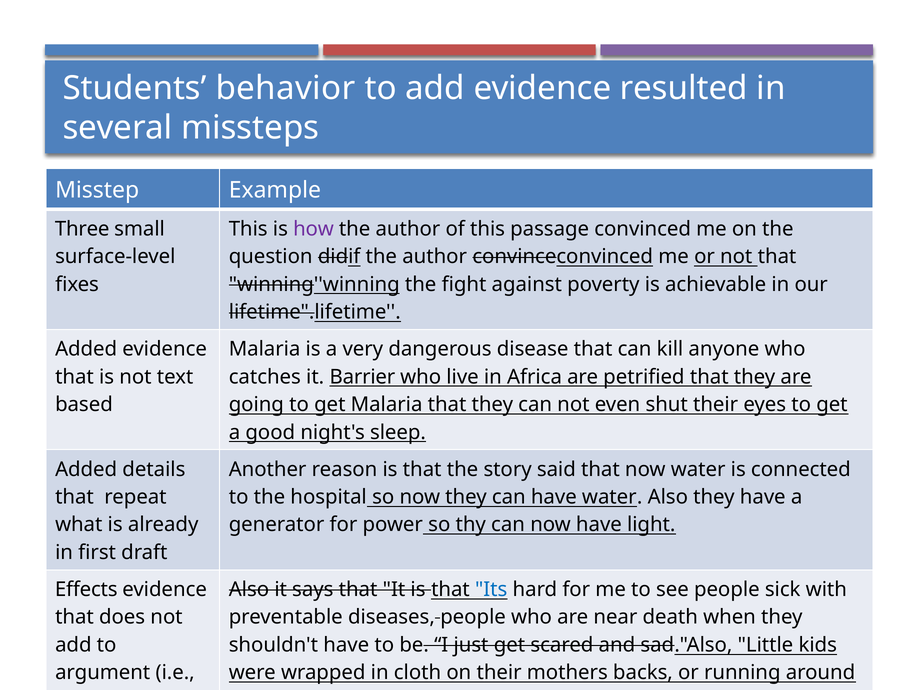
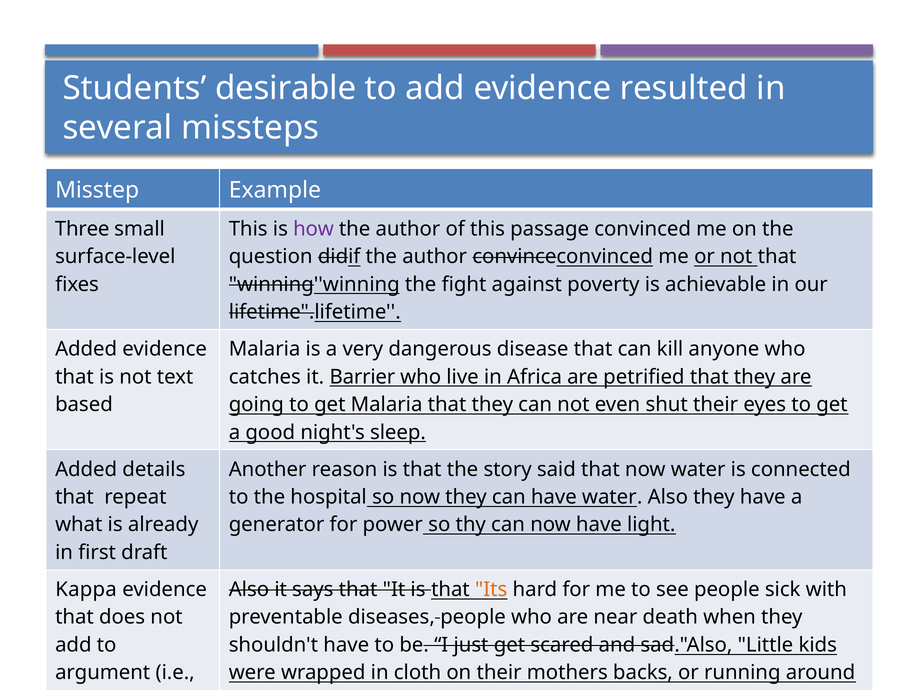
behavior: behavior -> desirable
Effects: Effects -> Kappa
Its colour: blue -> orange
